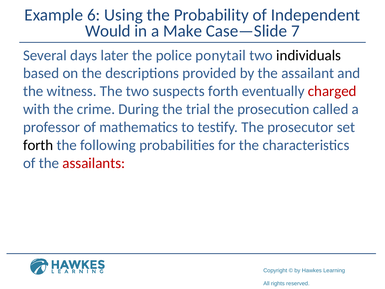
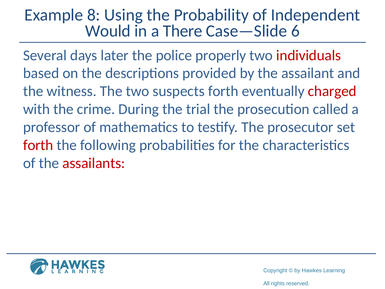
6: 6 -> 8
Make: Make -> There
7: 7 -> 6
ponytail: ponytail -> properly
individuals colour: black -> red
forth at (38, 145) colour: black -> red
